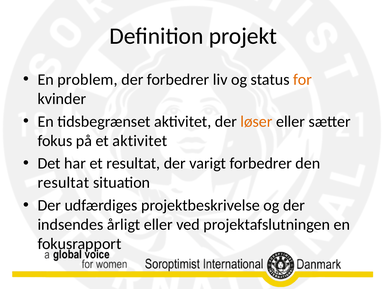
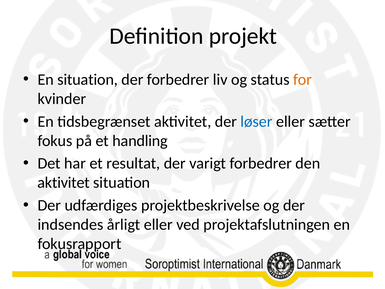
En problem: problem -> situation
løser colour: orange -> blue
et aktivitet: aktivitet -> handling
resultat at (63, 183): resultat -> aktivitet
